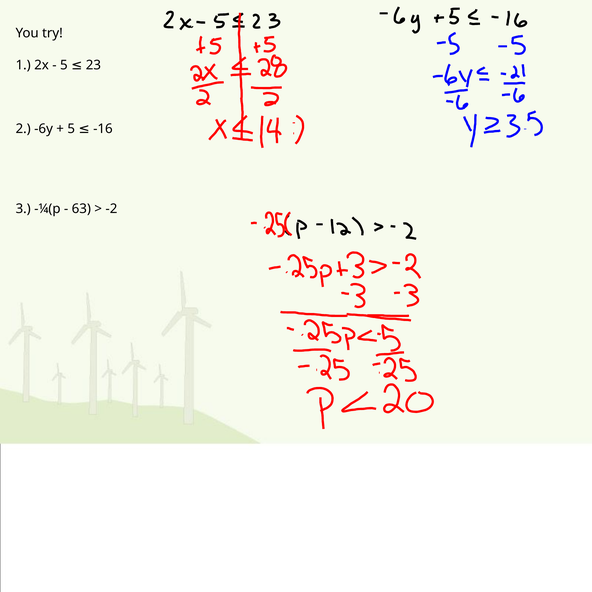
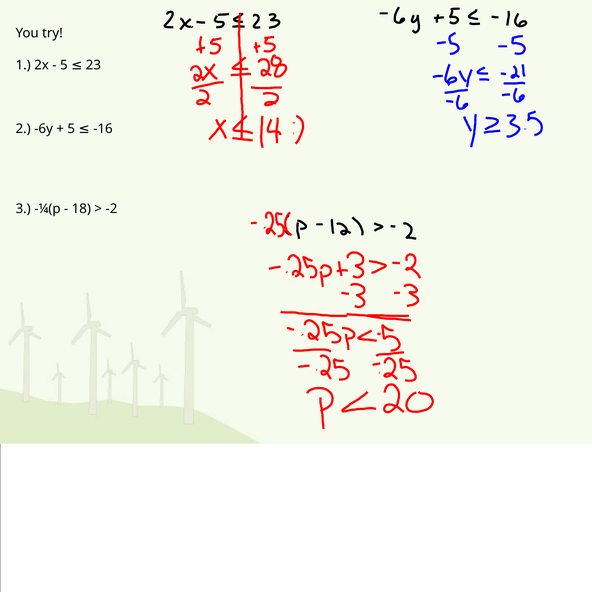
63: 63 -> 18
